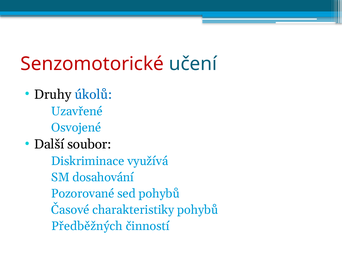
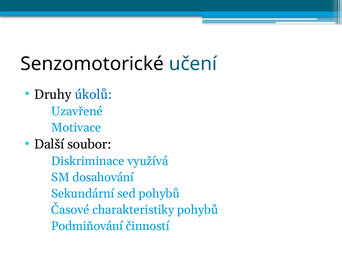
Senzomotorické colour: red -> black
Osvojené: Osvojené -> Motivace
Pozorované: Pozorované -> Sekundární
Předběžných: Předběžných -> Podmiňování
